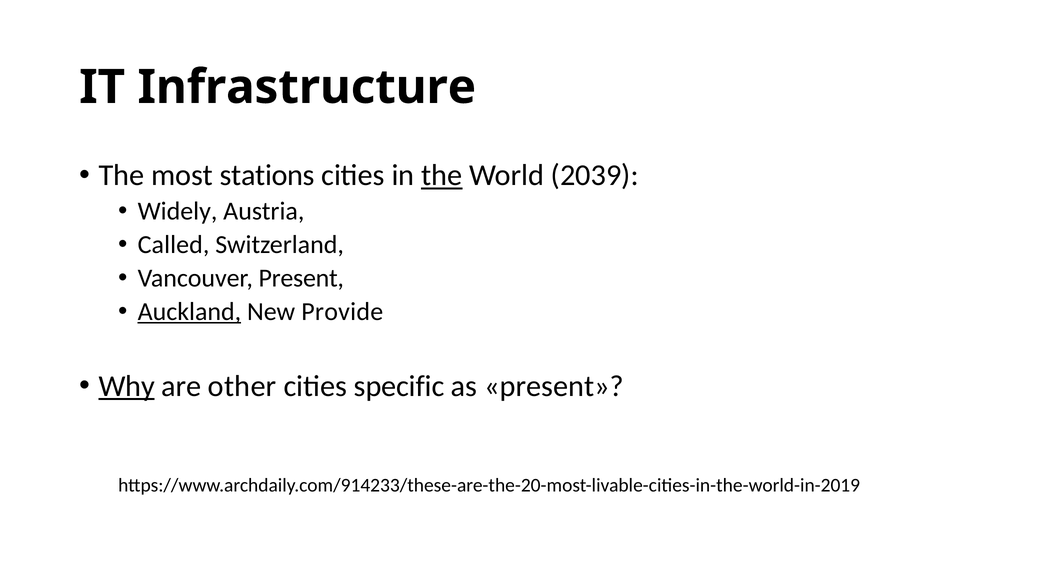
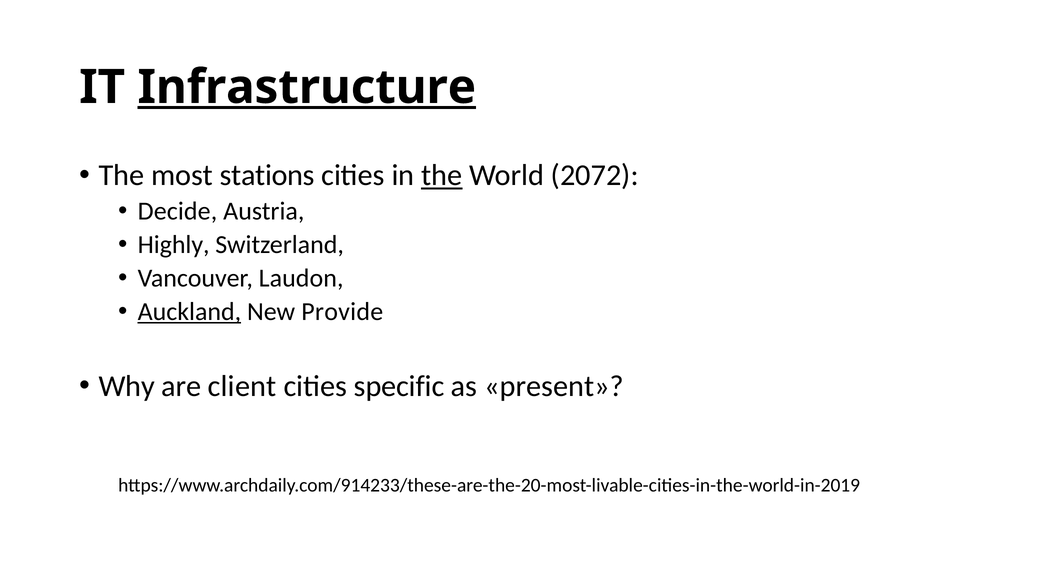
Infrastructure underline: none -> present
2039: 2039 -> 2072
Widely: Widely -> Decide
Called: Called -> Highly
Vancouver Present: Present -> Laudon
Why underline: present -> none
other: other -> client
